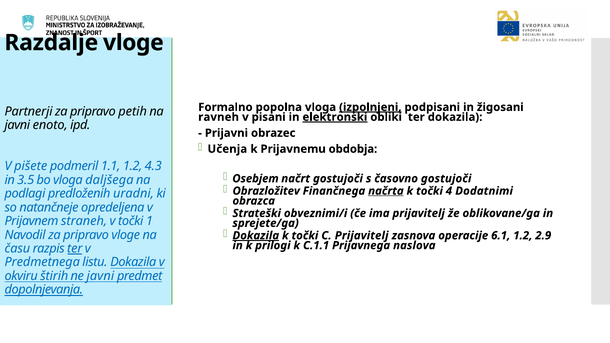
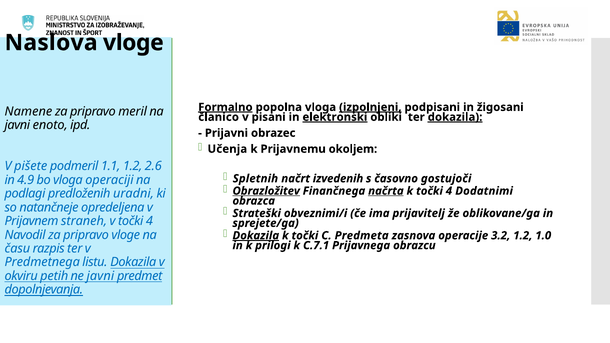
Razdalje: Razdalje -> Naslova
Formalno underline: none -> present
Partnerji: Partnerji -> Namene
petih: petih -> meril
ravneh: ravneh -> članico
dokazila at (455, 117) underline: none -> present
obdobja: obdobja -> okoljem
4.3: 4.3 -> 2.6
Osebjem: Osebjem -> Spletnih
načrt gostujoči: gostujoči -> izvedenih
3.5: 3.5 -> 4.9
daljšega: daljšega -> operaciji
Obrazložitev underline: none -> present
v točki 1: 1 -> 4
C Prijavitelj: Prijavitelj -> Predmeta
6.1: 6.1 -> 3.2
2.9: 2.9 -> 1.0
C.1.1: C.1.1 -> C.7.1
naslova: naslova -> obrazcu
ter at (75, 249) underline: present -> none
štirih: štirih -> petih
